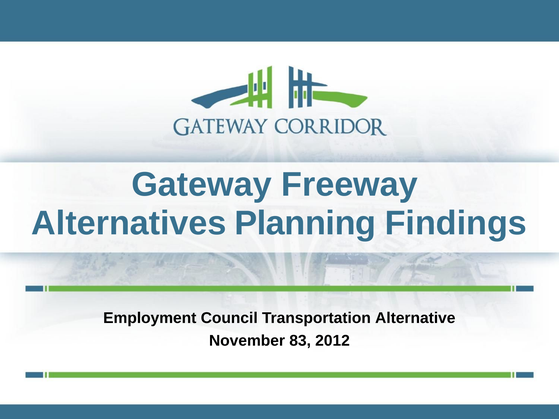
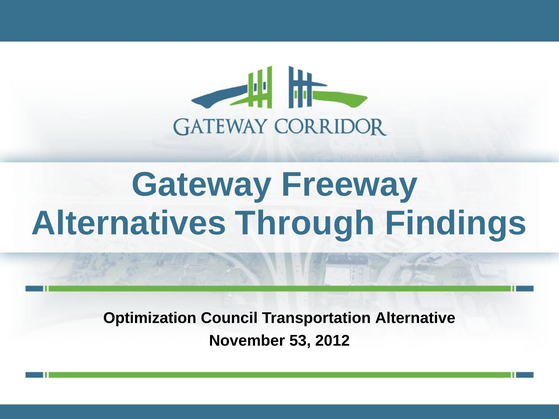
Planning: Planning -> Through
Employment: Employment -> Optimization
83: 83 -> 53
